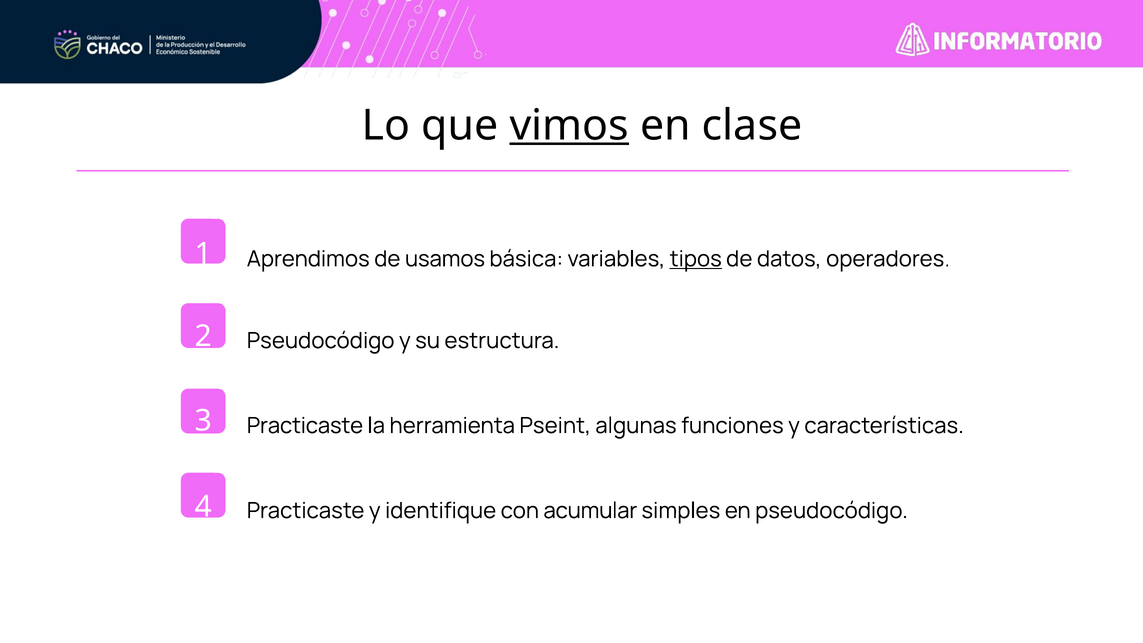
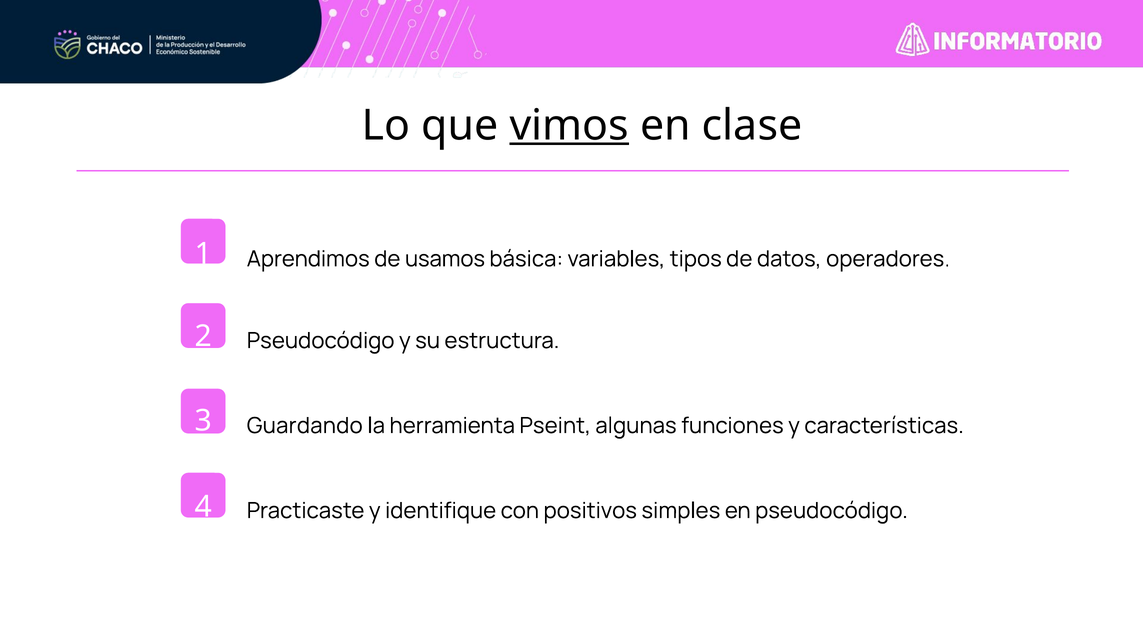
tipos underline: present -> none
Practicaste at (305, 426): Practicaste -> Guardando
acumular: acumular -> positivos
